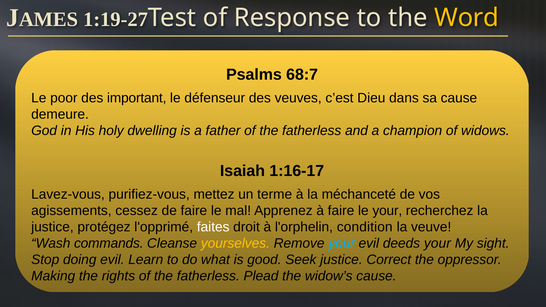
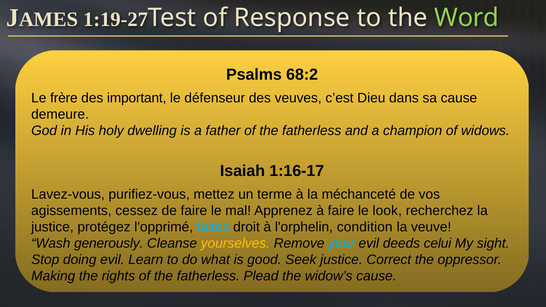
Word colour: yellow -> light green
68:7: 68:7 -> 68:2
poor: poor -> frère
le your: your -> look
faites colour: white -> light blue
commands: commands -> generously
deeds your: your -> celui
